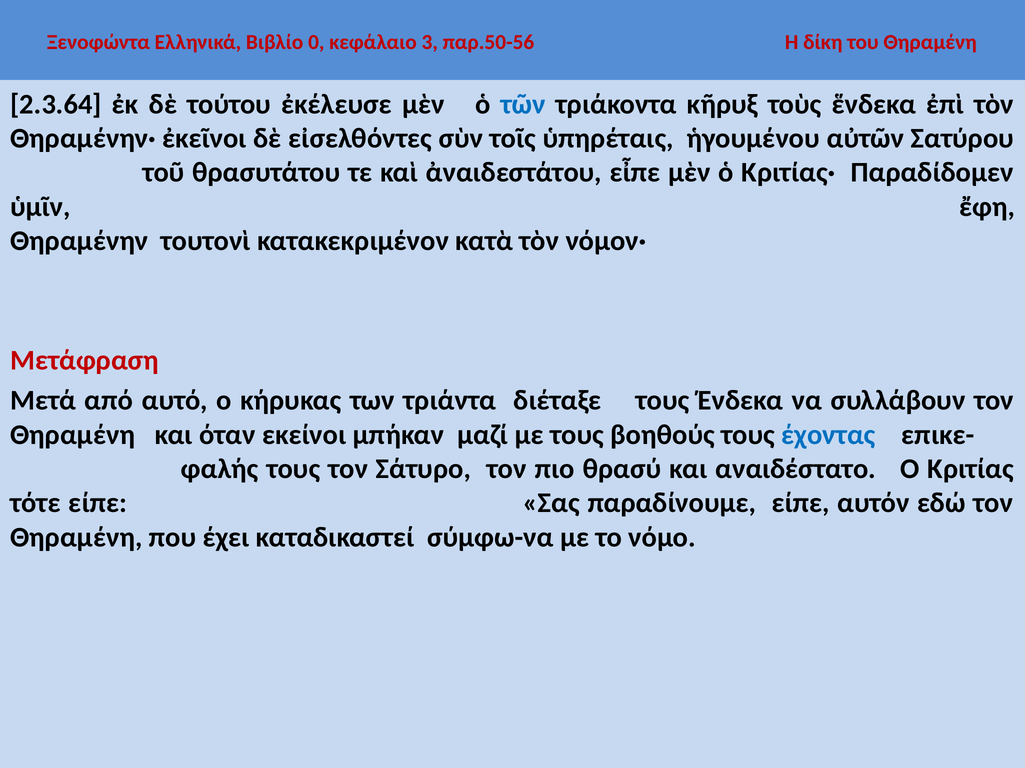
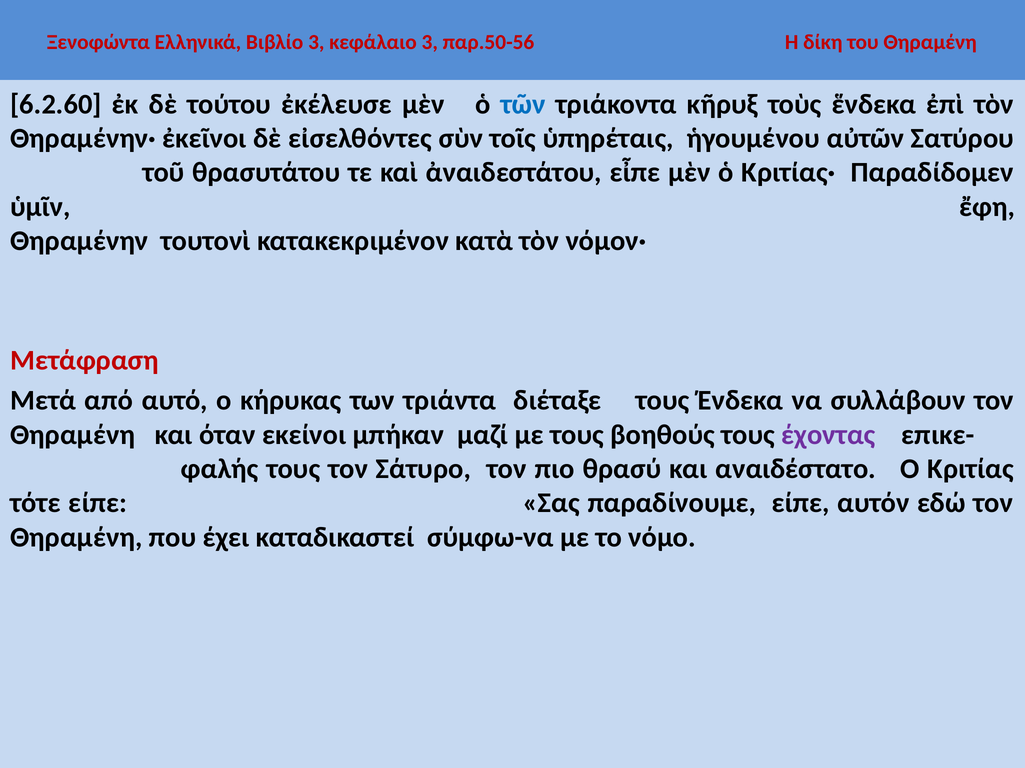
Βιβλίο 0: 0 -> 3
2.3.64: 2.3.64 -> 6.2.60
έχοντας colour: blue -> purple
